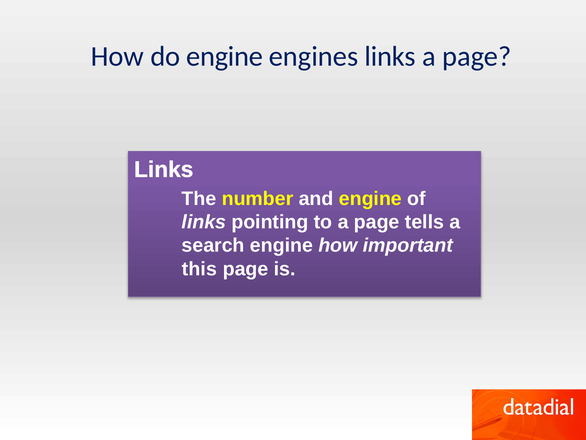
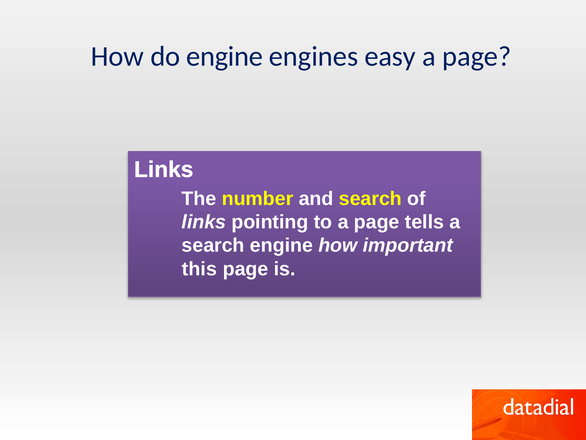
engines links: links -> easy
and engine: engine -> search
